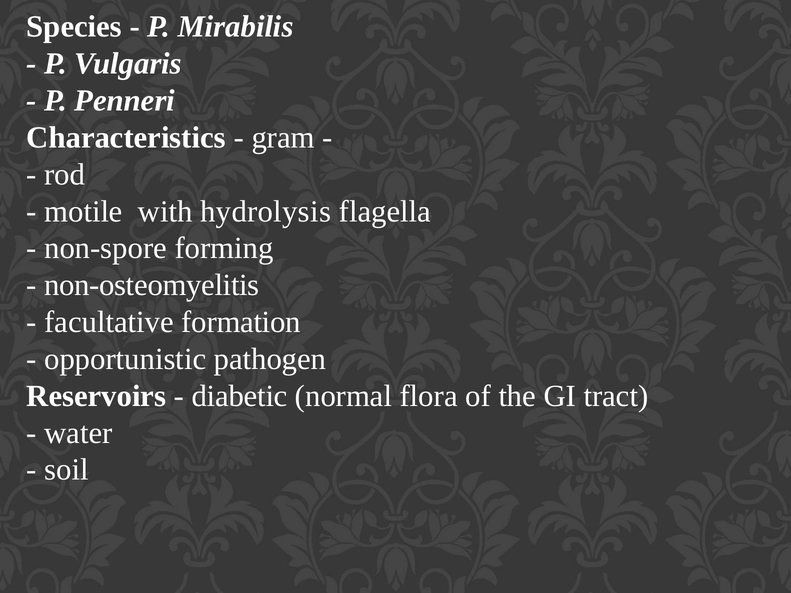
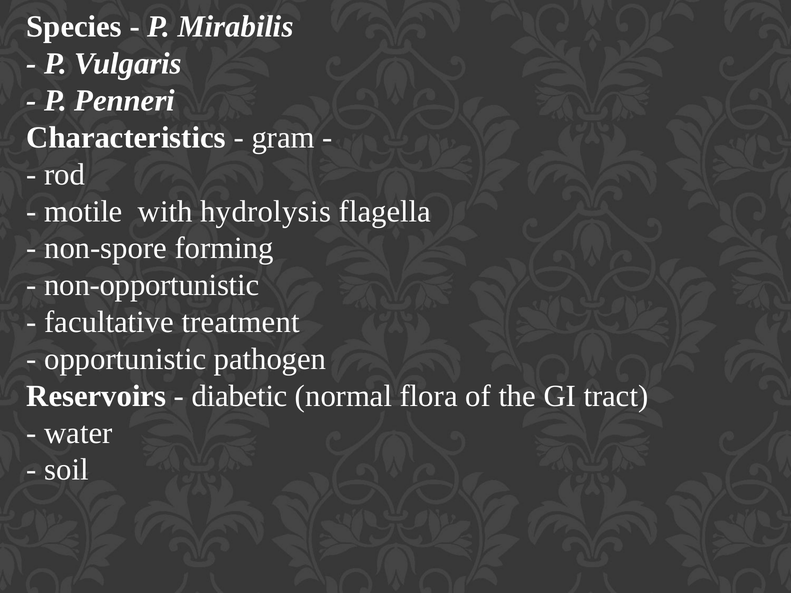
non-osteomyelitis: non-osteomyelitis -> non-opportunistic
formation: formation -> treatment
